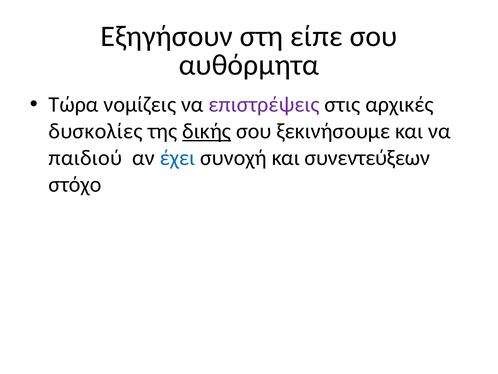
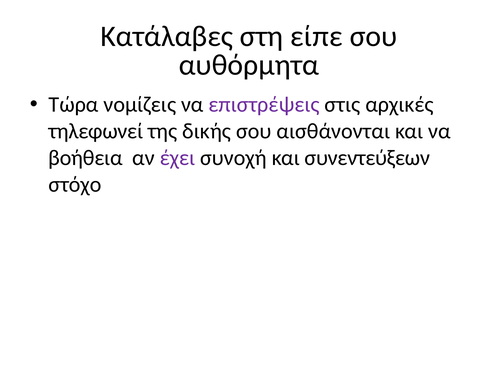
Εξηγήσουν: Εξηγήσουν -> Κατάλαβες
δυσκολίες: δυσκολίες -> τηλεφωνεί
δικής underline: present -> none
ξεκινήσουμε: ξεκινήσουμε -> αισθάνονται
παιδιού: παιδιού -> βοήθεια
έχει colour: blue -> purple
